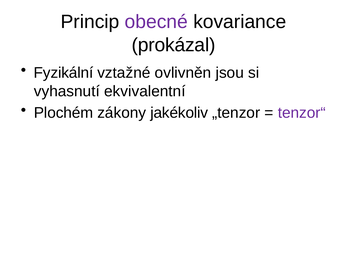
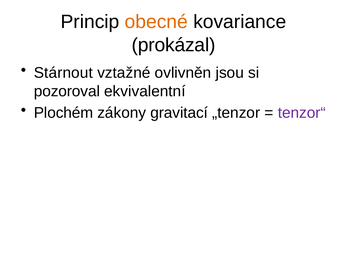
obecné colour: purple -> orange
Fyzikální: Fyzikální -> Stárnout
vyhasnutí: vyhasnutí -> pozoroval
jakékoliv: jakékoliv -> gravitací
